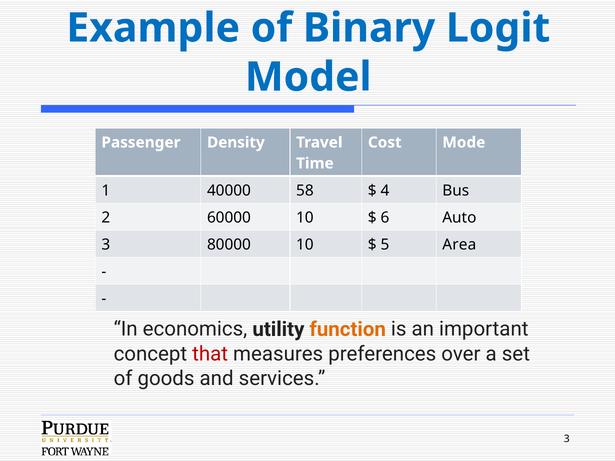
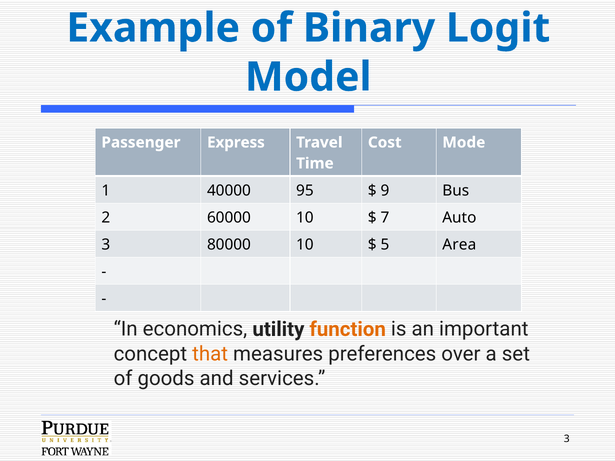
Density: Density -> Express
58: 58 -> 95
4: 4 -> 9
6: 6 -> 7
that colour: red -> orange
